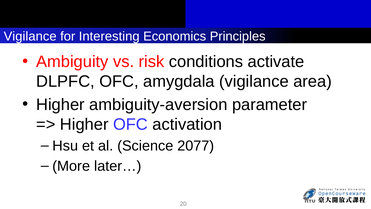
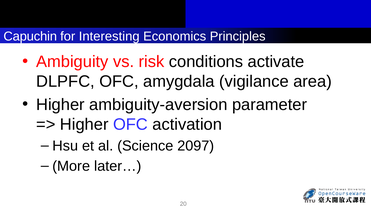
Vigilance at (30, 36): Vigilance -> Capuchin
2077: 2077 -> 2097
